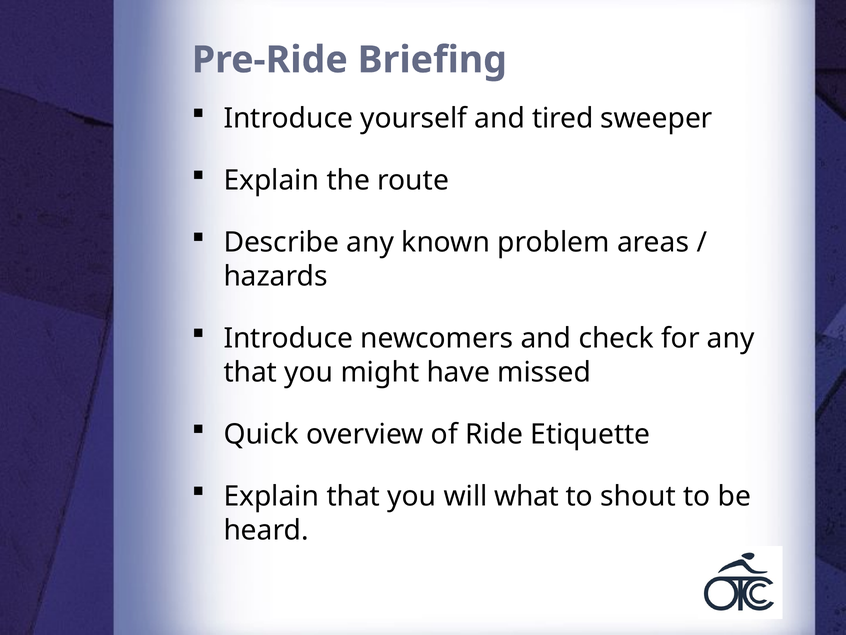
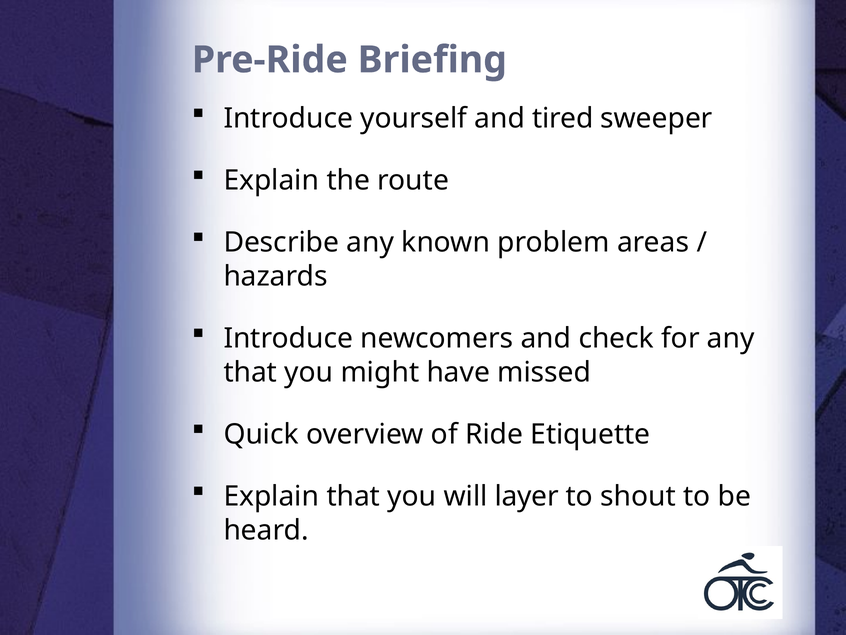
what: what -> layer
